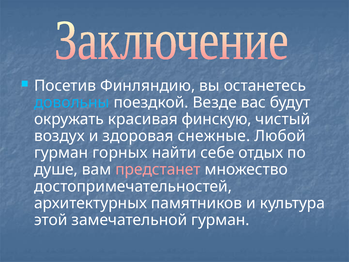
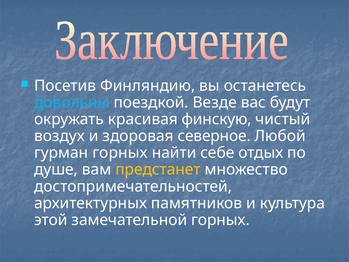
снежные: снежные -> северное
предстанет colour: pink -> yellow
замечательной гурман: гурман -> горных
